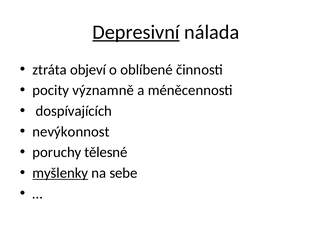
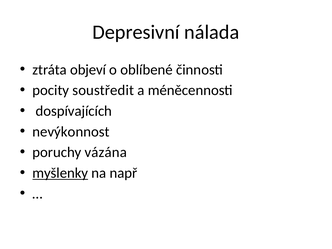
Depresivní underline: present -> none
významně: významně -> soustředit
tělesné: tělesné -> vázána
sebe: sebe -> např
